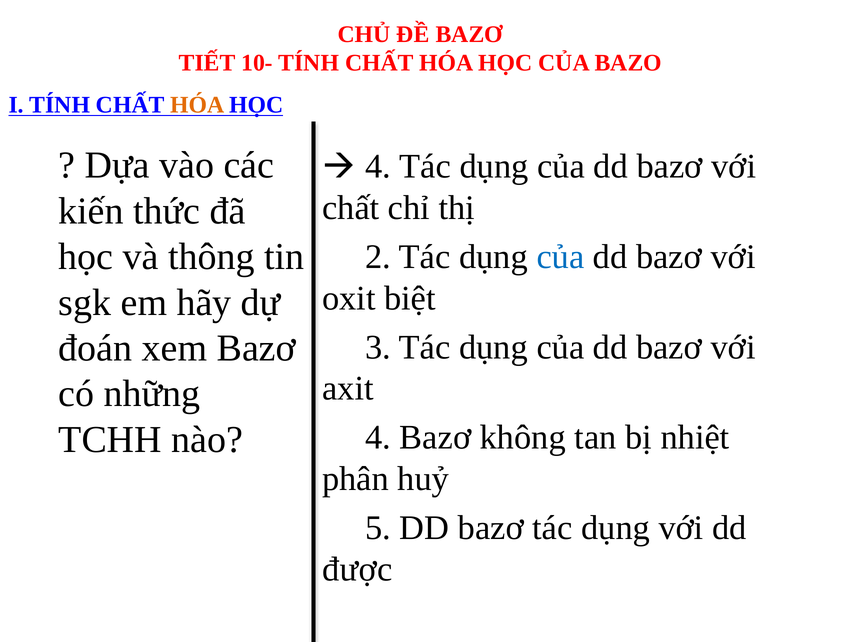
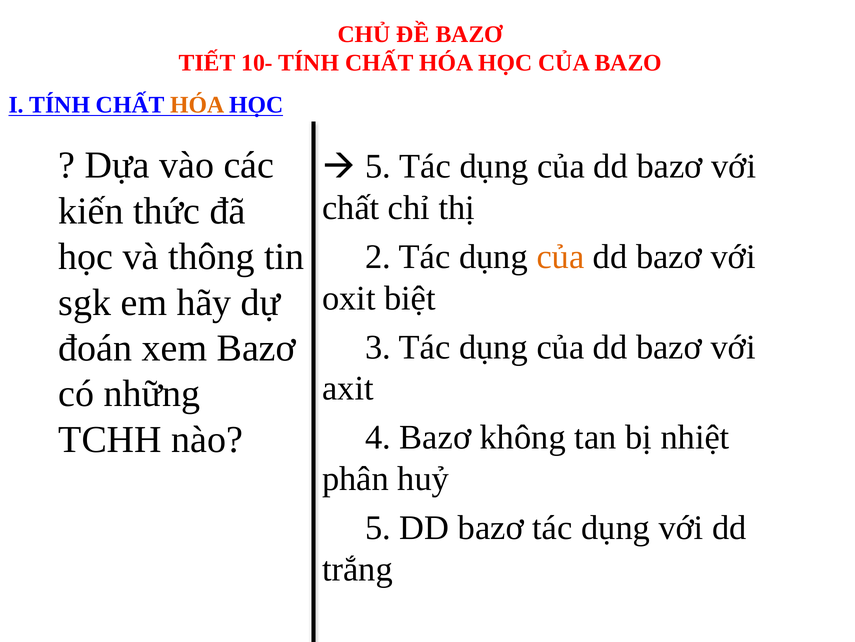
4 at (378, 166): 4 -> 5
của at (560, 257) colour: blue -> orange
được: được -> trắng
